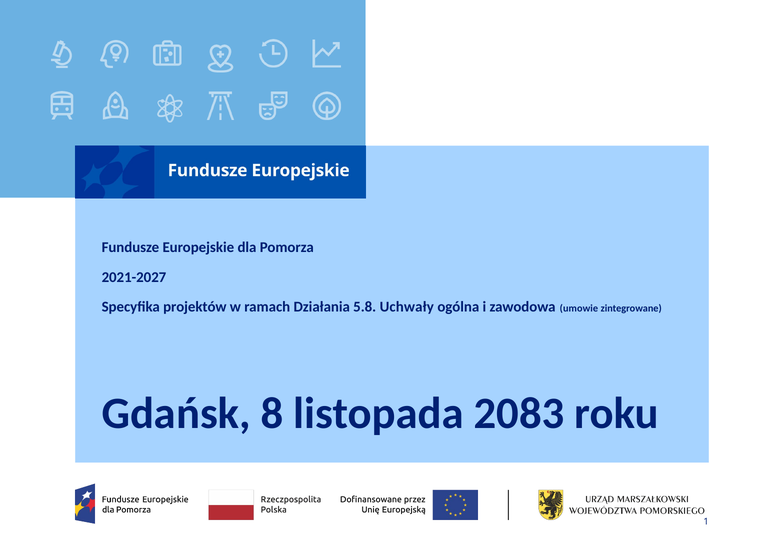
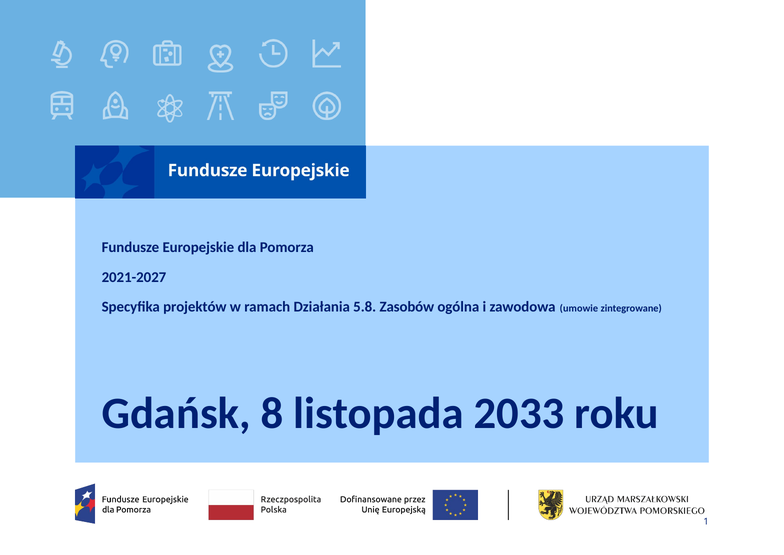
Uchwały: Uchwały -> Zasobów
2083: 2083 -> 2033
